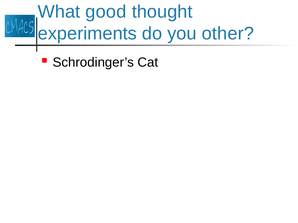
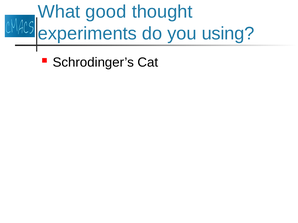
other: other -> using
